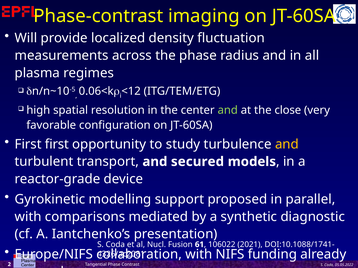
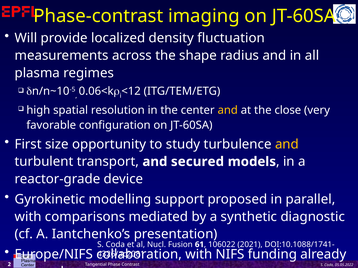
the phase: phase -> shape
and at (228, 110) colour: light green -> yellow
First first: first -> size
